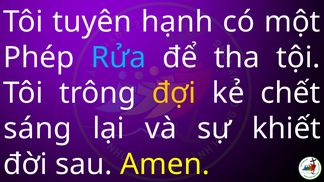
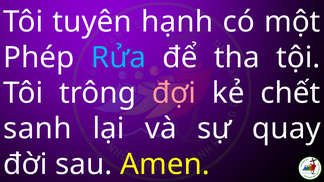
đợi colour: yellow -> pink
sáng: sáng -> sanh
khiết: khiết -> quay
